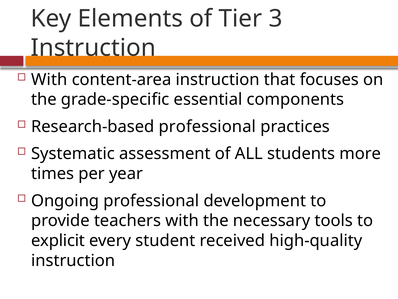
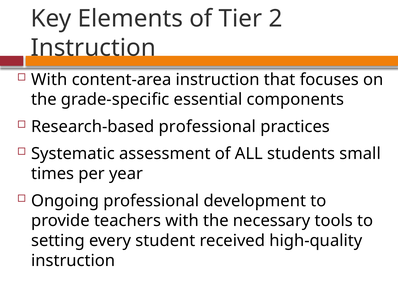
3: 3 -> 2
more: more -> small
explicit: explicit -> setting
